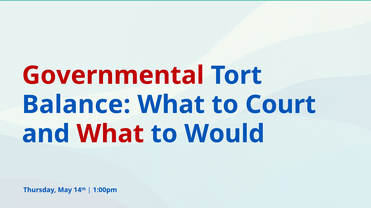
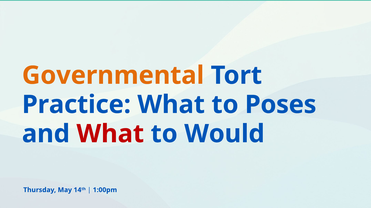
Governmental colour: red -> orange
Balance: Balance -> Practice
Court: Court -> Poses
